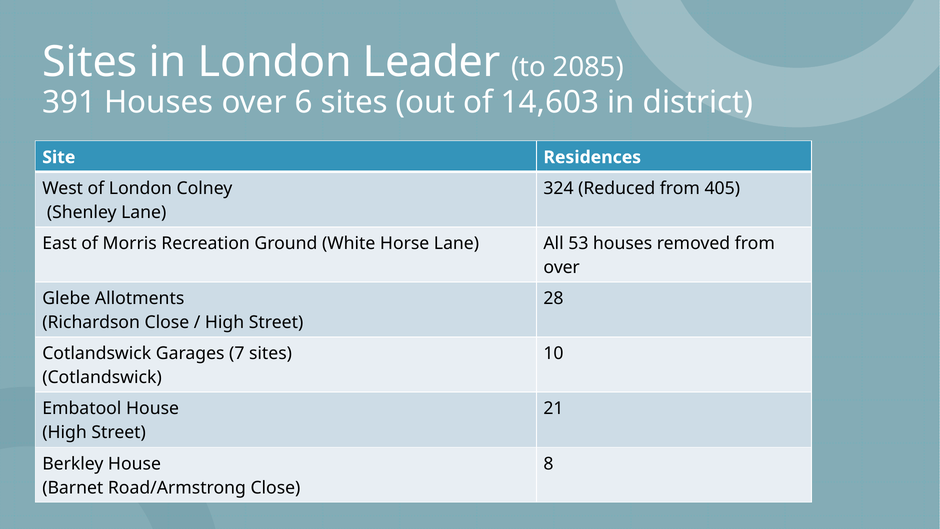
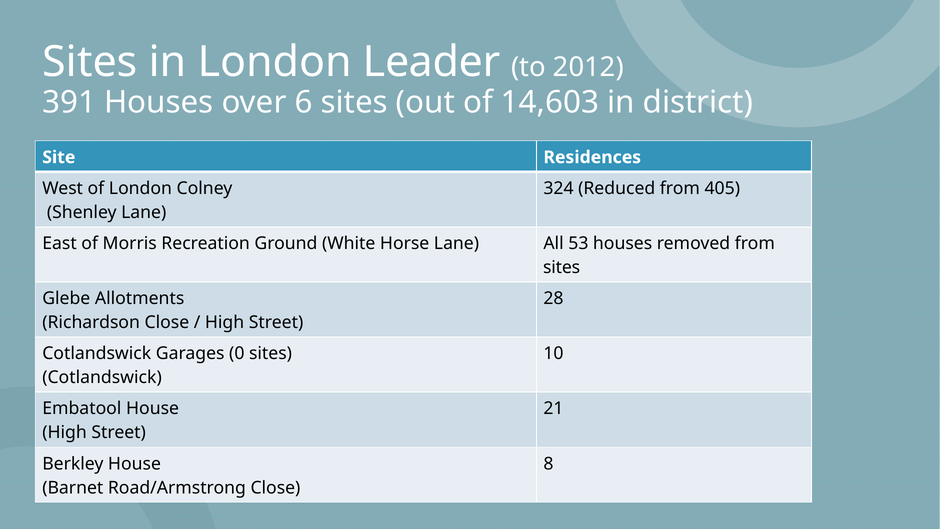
2085: 2085 -> 2012
over at (562, 267): over -> sites
7: 7 -> 0
